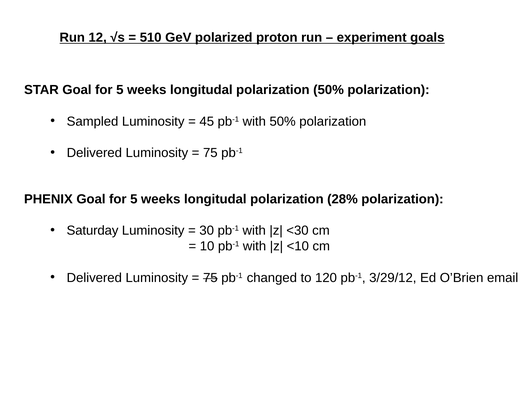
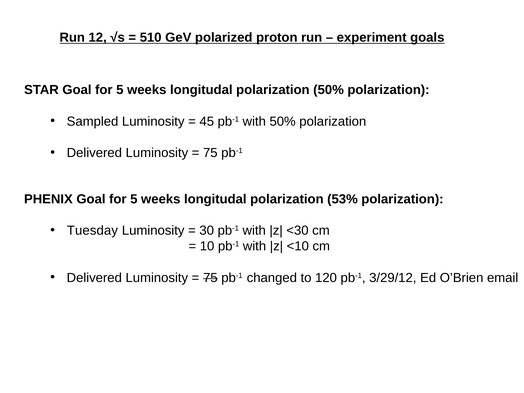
28%: 28% -> 53%
Saturday: Saturday -> Tuesday
